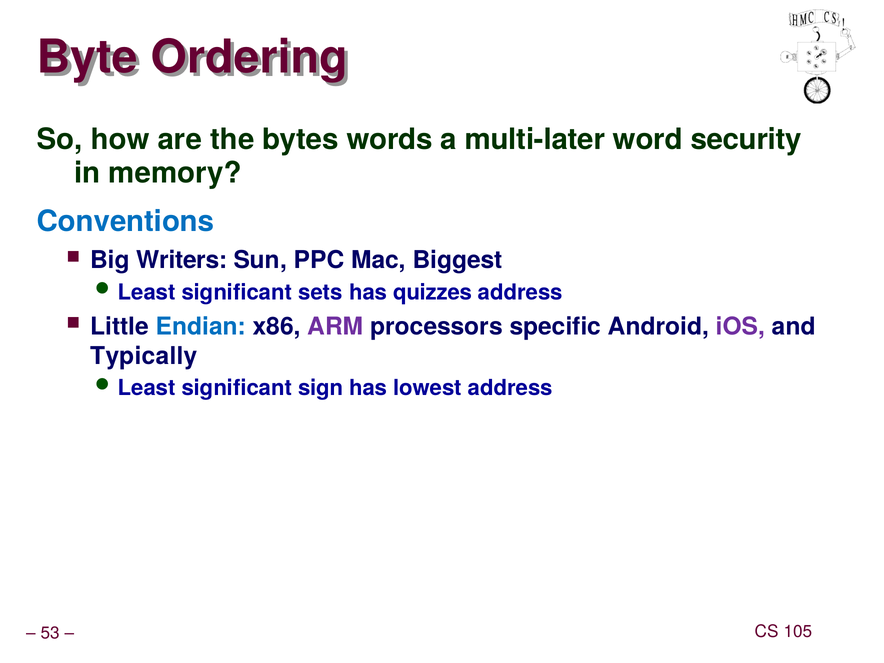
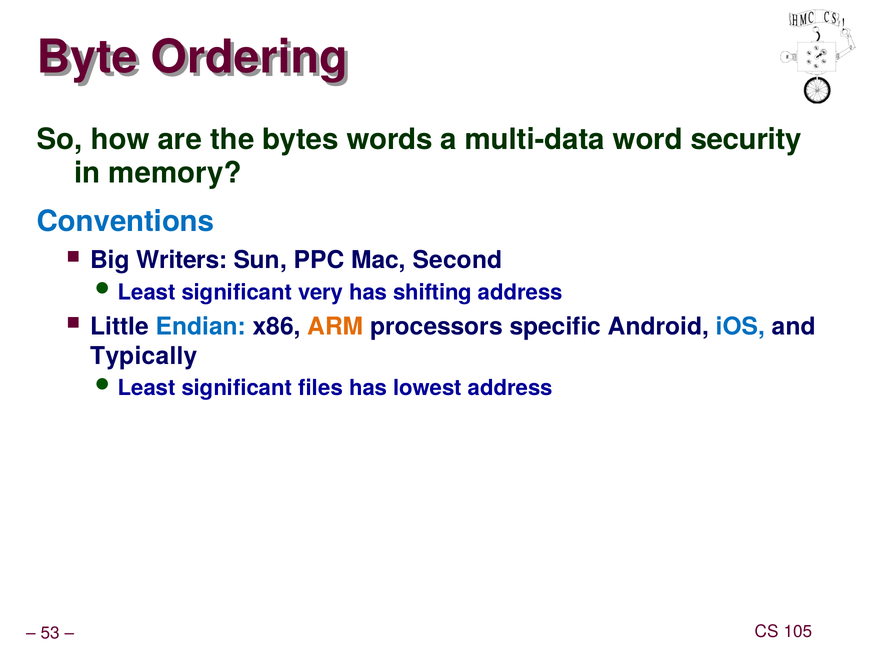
multi-later: multi-later -> multi-data
Biggest: Biggest -> Second
sets: sets -> very
quizzes: quizzes -> shifting
ARM colour: purple -> orange
iOS colour: purple -> blue
sign: sign -> files
